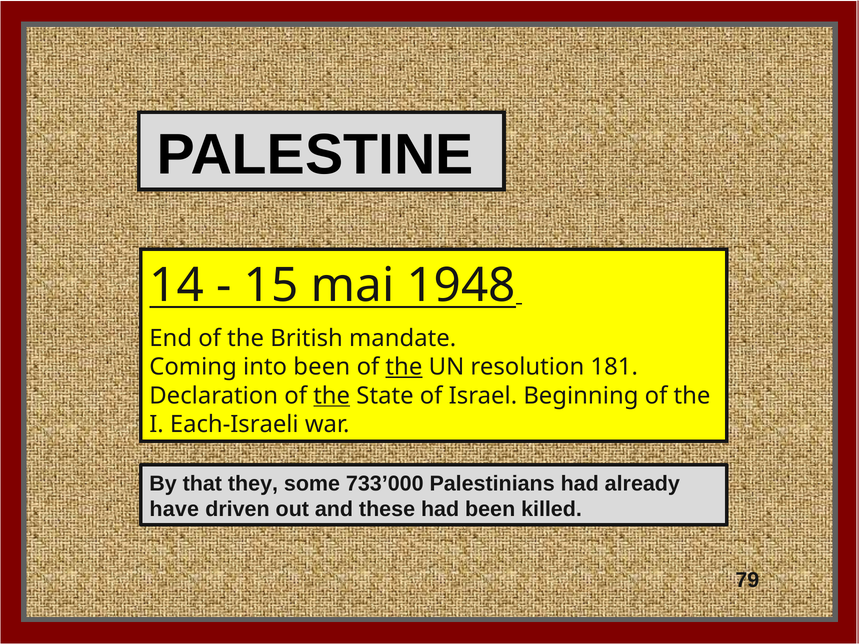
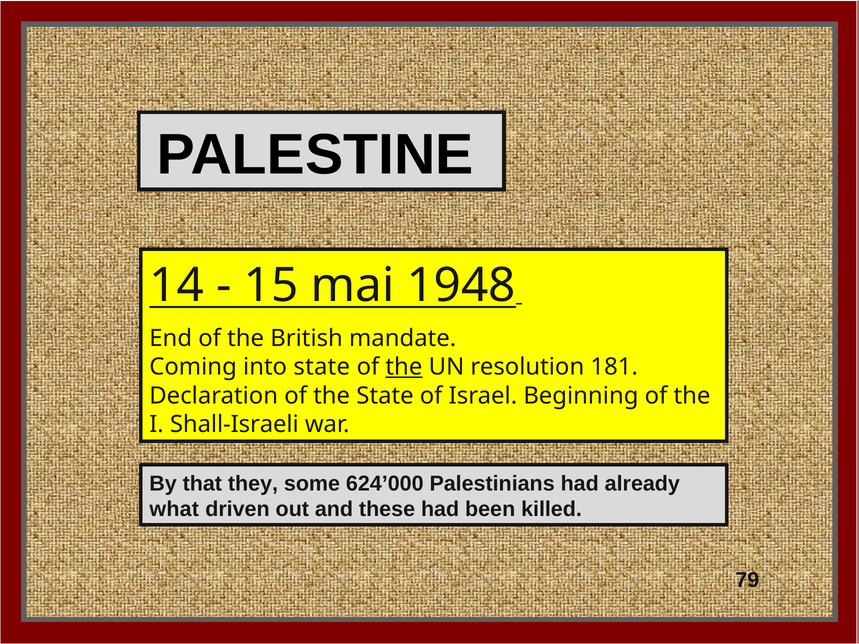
into been: been -> state
the at (332, 396) underline: present -> none
Each-Israeli: Each-Israeli -> Shall-Israeli
733’000: 733’000 -> 624’000
have: have -> what
